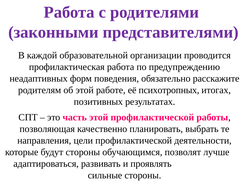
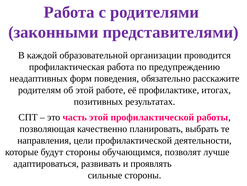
психотропных: психотропных -> профилактике
